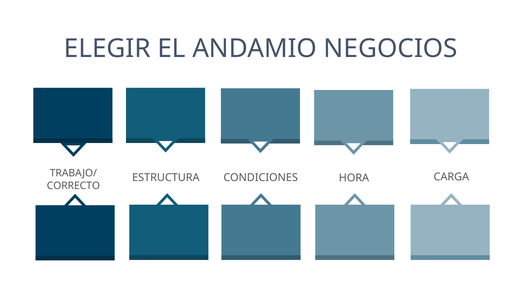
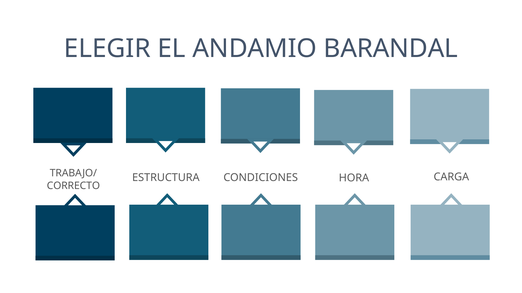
NEGOCIOS: NEGOCIOS -> BARANDAL
